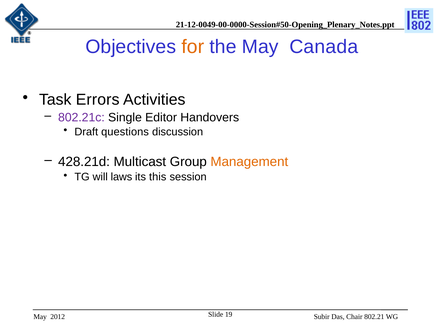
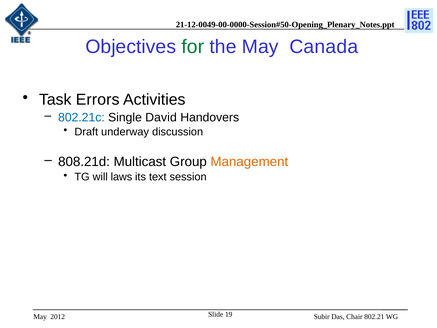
for colour: orange -> green
802.21c colour: purple -> blue
Editor: Editor -> David
questions: questions -> underway
428.21d: 428.21d -> 808.21d
this: this -> text
